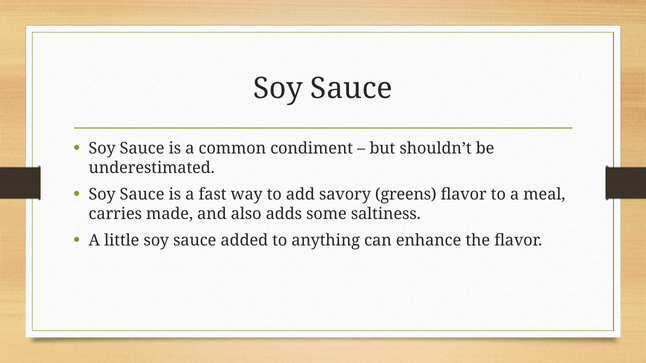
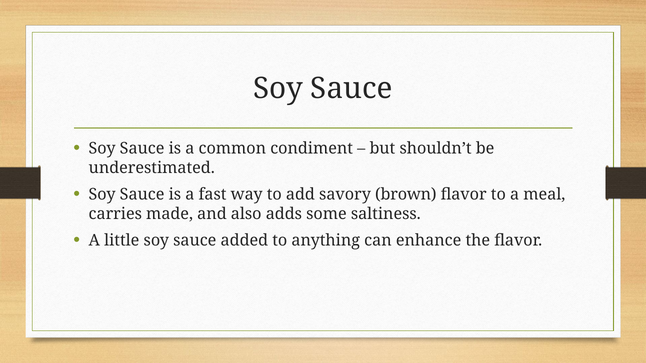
greens: greens -> brown
